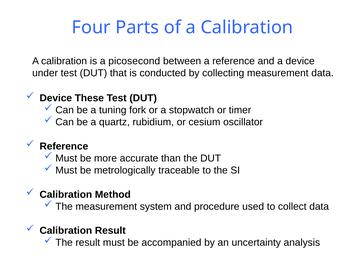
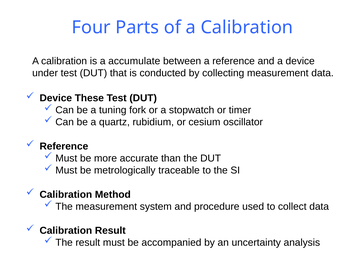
picosecond: picosecond -> accumulate
